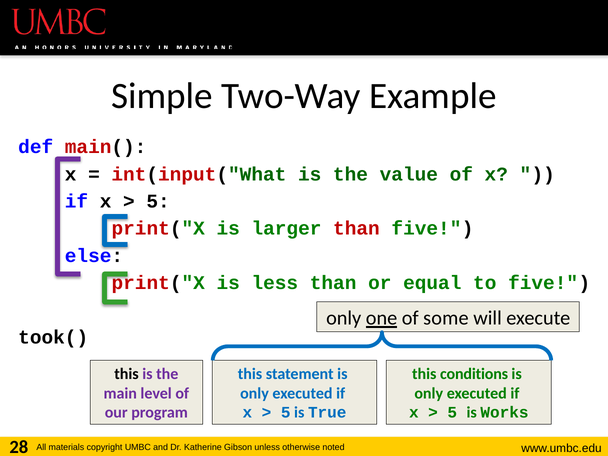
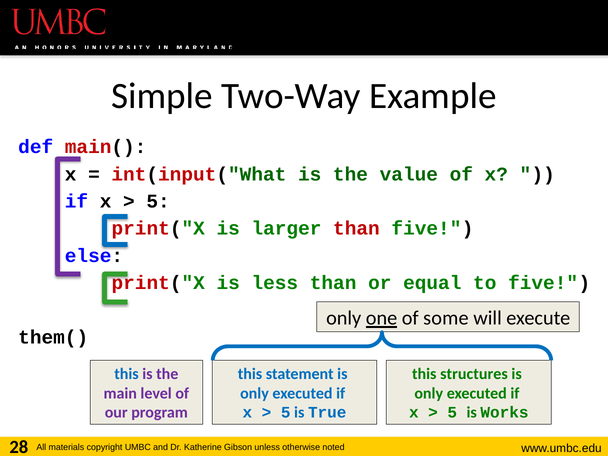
took(: took( -> them(
this at (126, 374) colour: black -> blue
conditions: conditions -> structures
